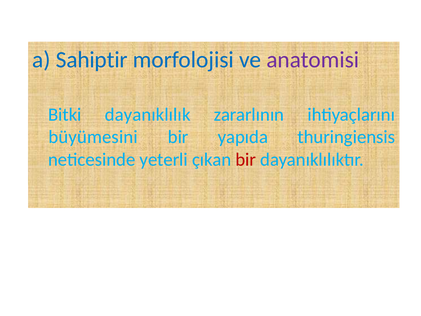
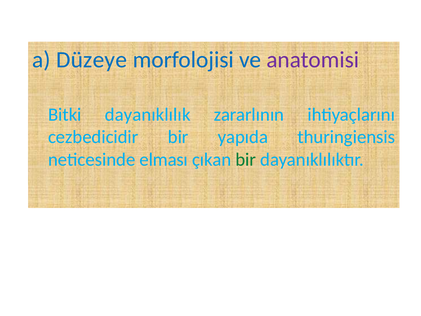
Sahiptir: Sahiptir -> Düzeye
büyümesini: büyümesini -> cezbedicidir
yeterli: yeterli -> elması
bir at (246, 159) colour: red -> green
